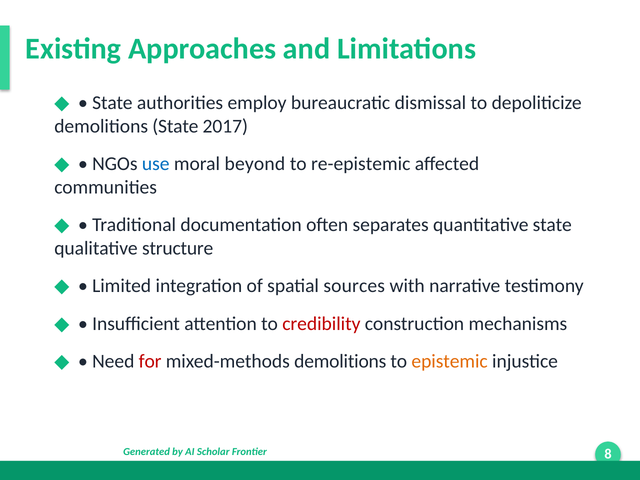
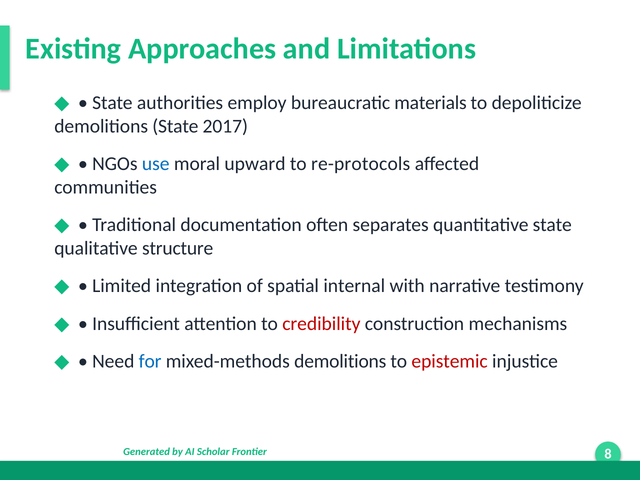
dismissal: dismissal -> materials
beyond: beyond -> upward
re-epistemic: re-epistemic -> re-protocols
sources: sources -> internal
for colour: red -> blue
epistemic colour: orange -> red
